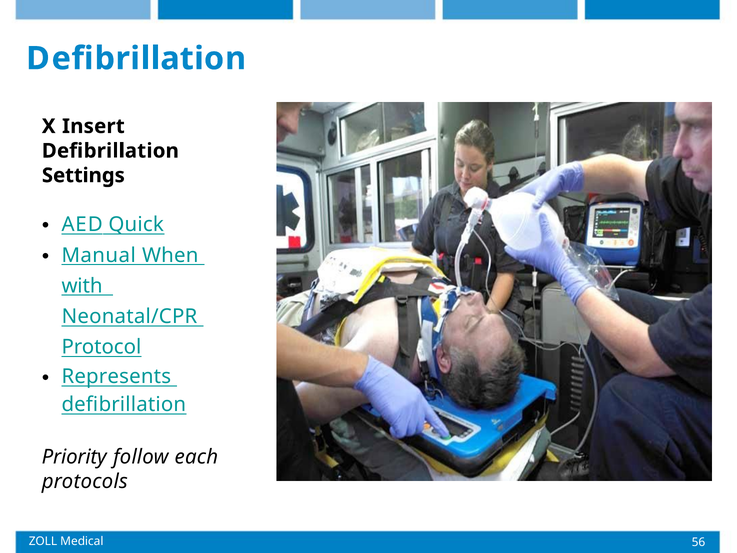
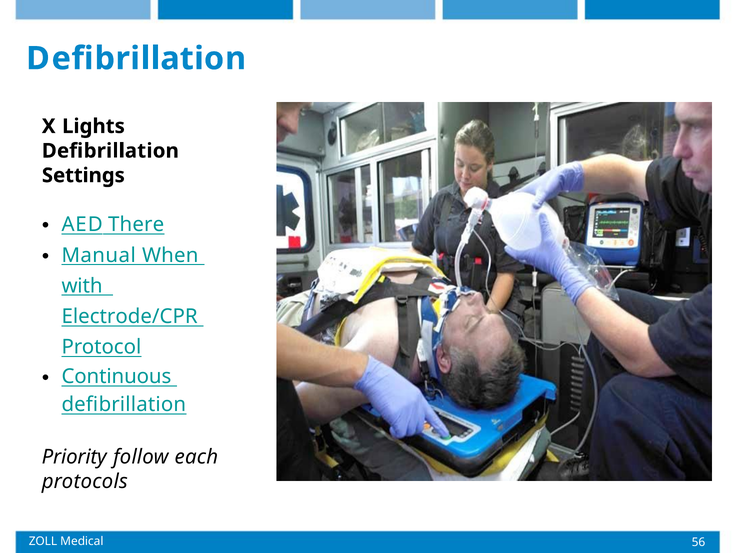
Insert: Insert -> Lights
Quick: Quick -> There
Neonatal/CPR: Neonatal/CPR -> Electrode/CPR
Represents: Represents -> Continuous
